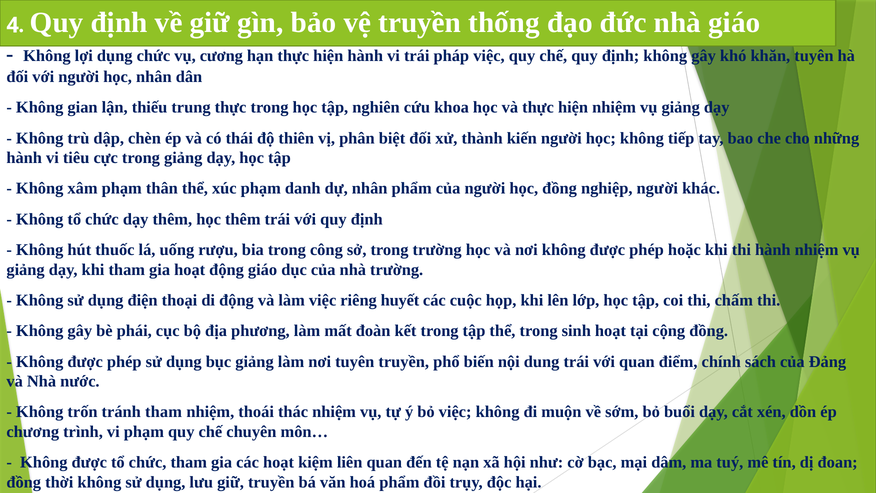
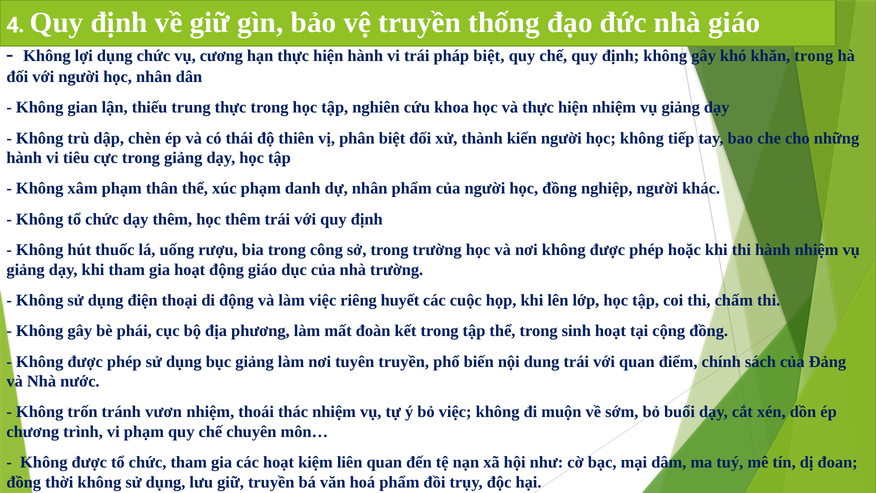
pháp việc: việc -> biệt
khăn tuyên: tuyên -> trong
tránh tham: tham -> vươn
